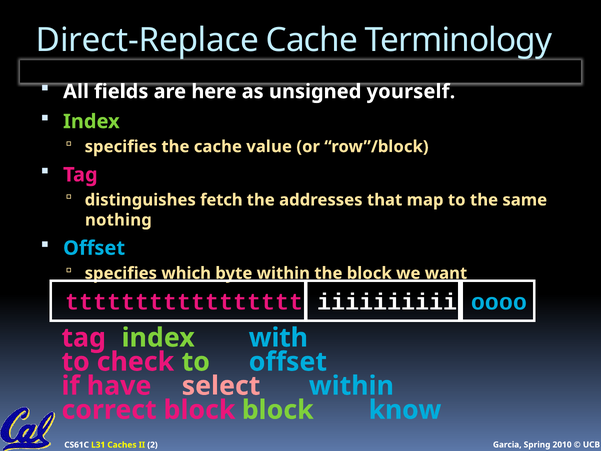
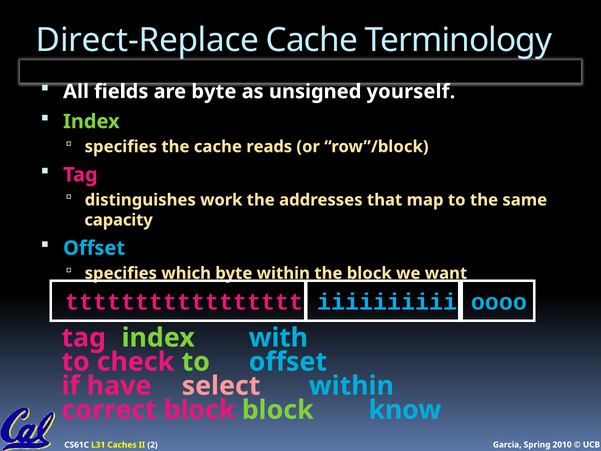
are here: here -> byte
value: value -> reads
fetch: fetch -> work
nothing: nothing -> capacity
iiiiiiiiii colour: white -> light blue
